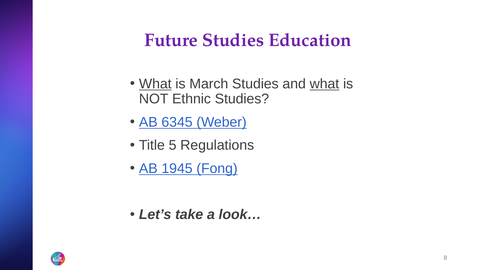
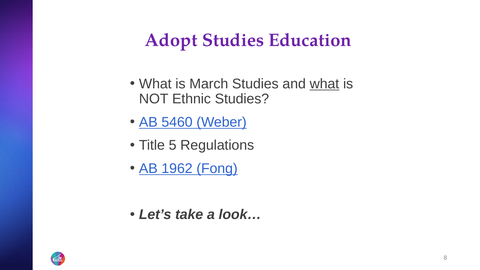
Future: Future -> Adopt
What at (155, 84) underline: present -> none
6345: 6345 -> 5460
1945: 1945 -> 1962
